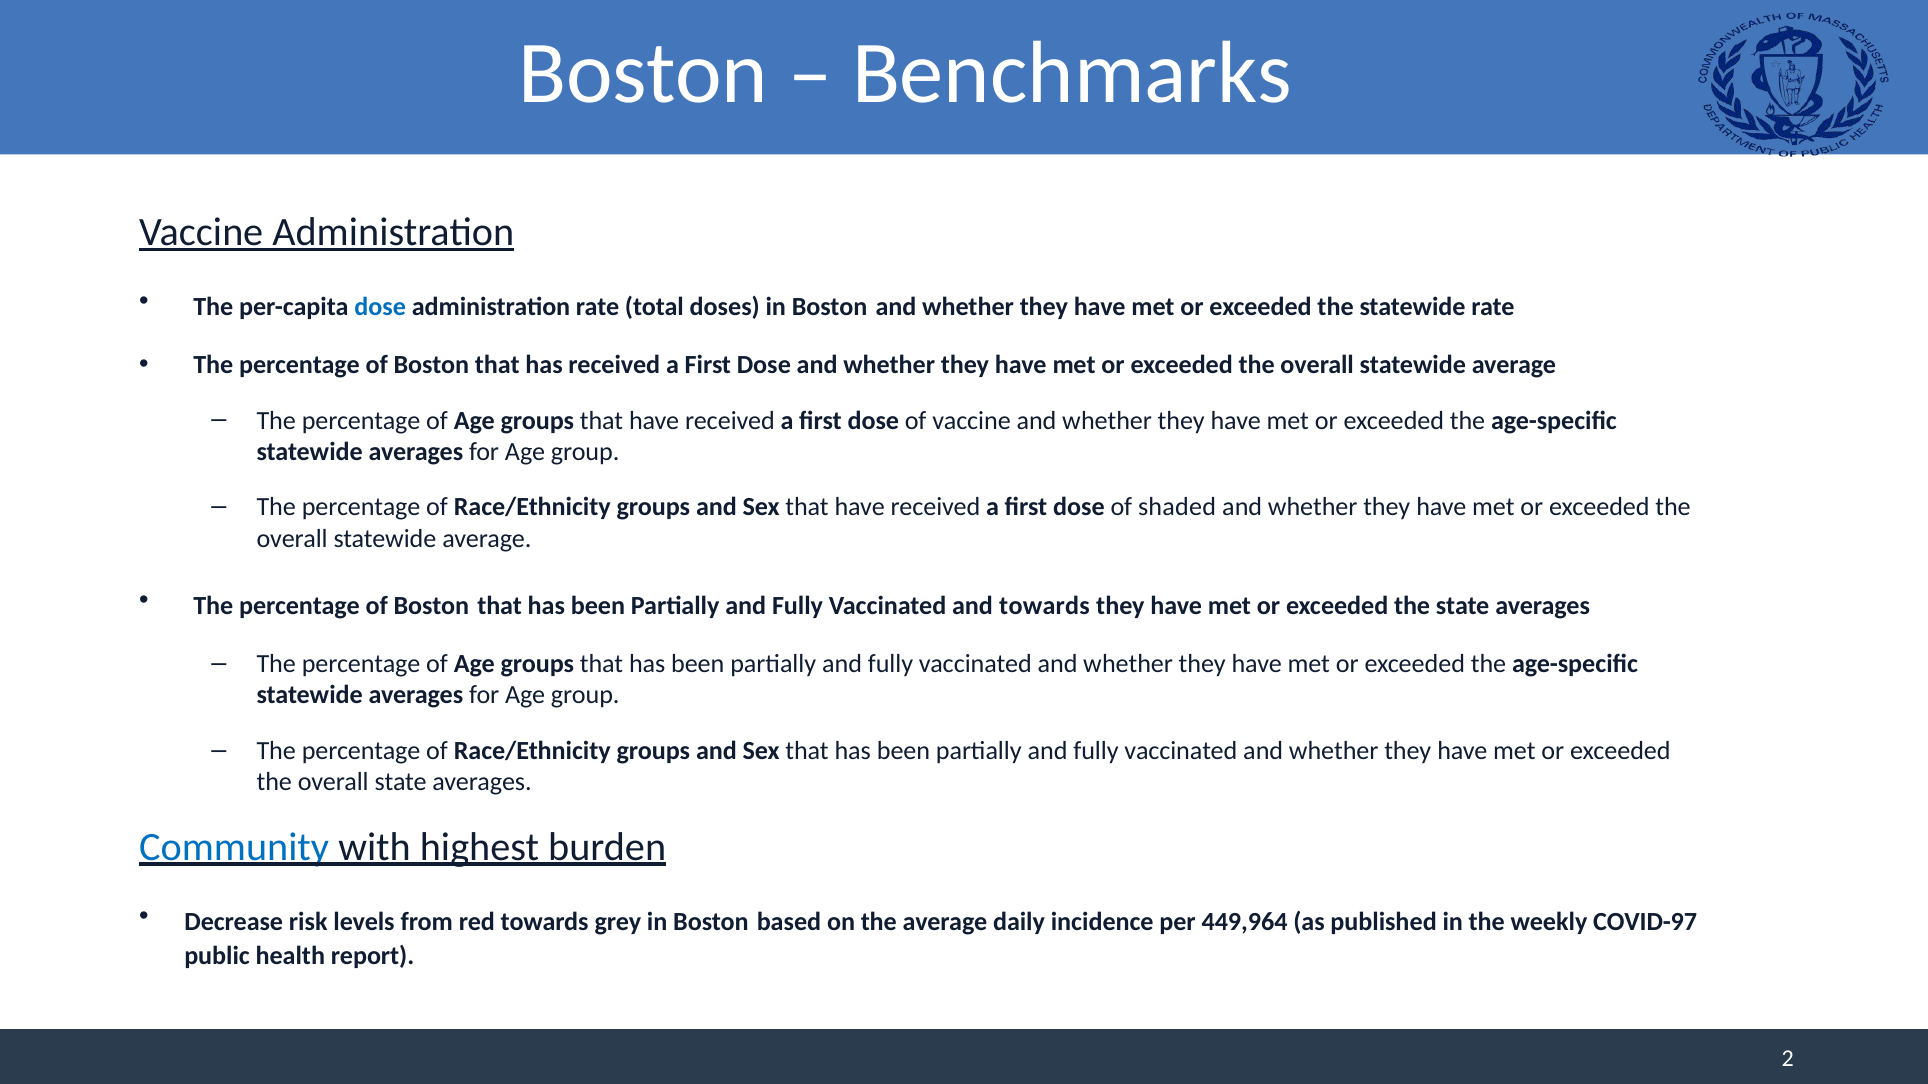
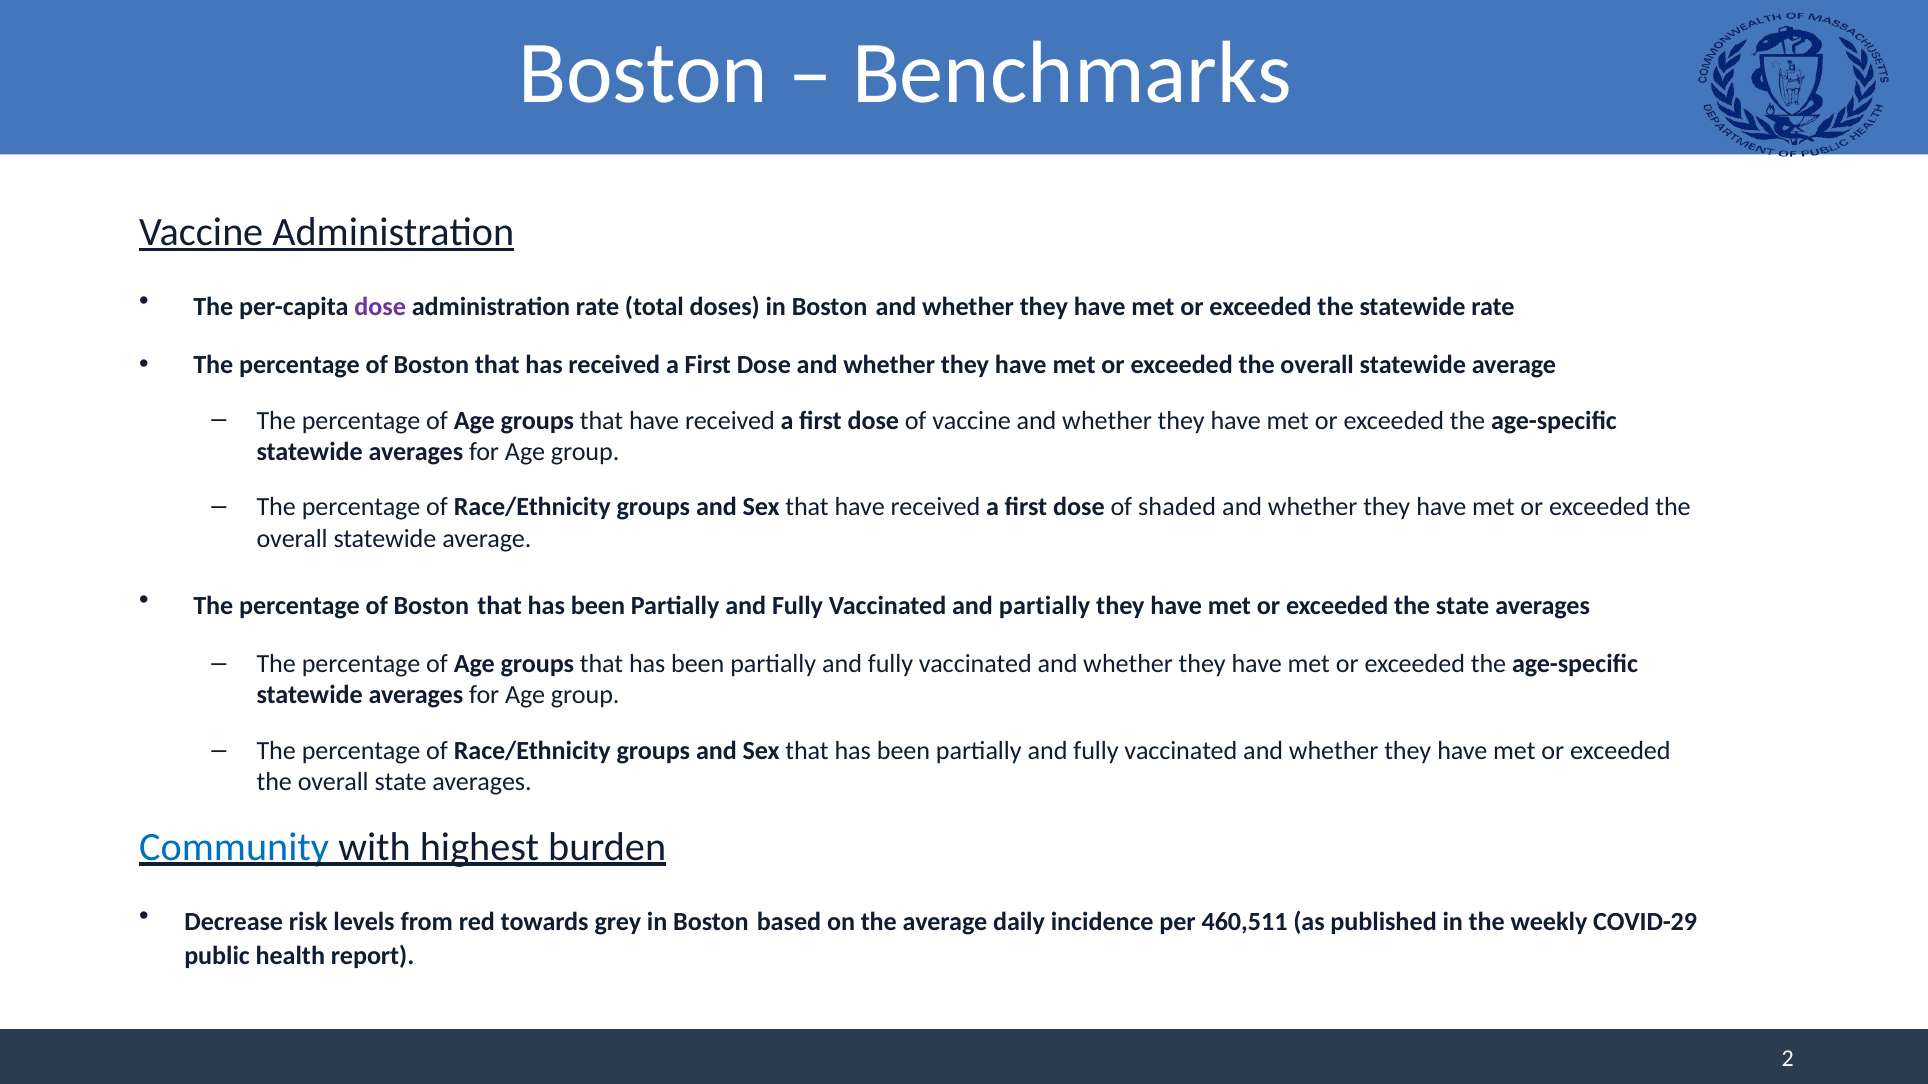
dose at (380, 307) colour: blue -> purple
and towards: towards -> partially
449,964: 449,964 -> 460,511
COVID-97: COVID-97 -> COVID-29
